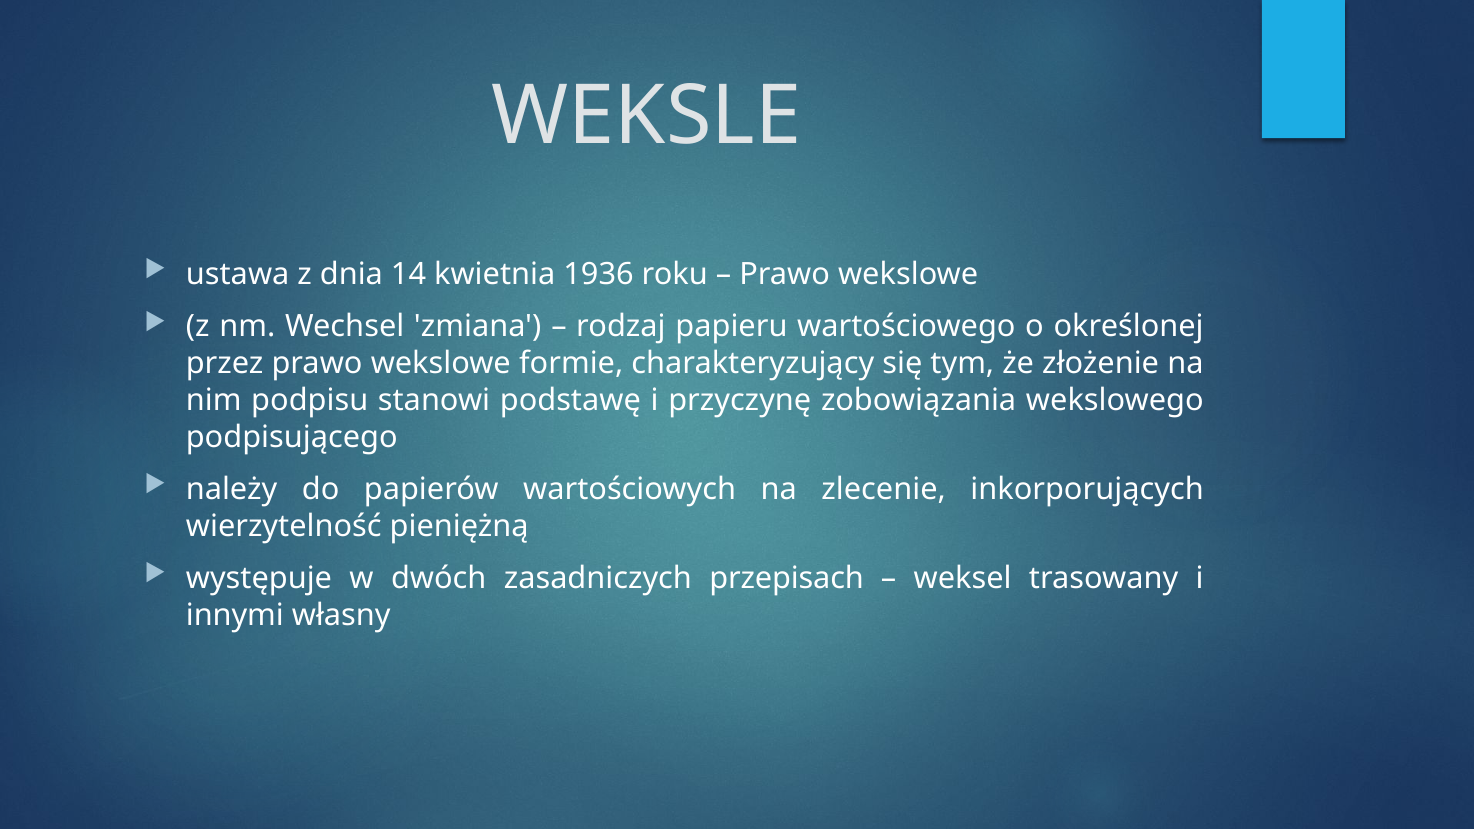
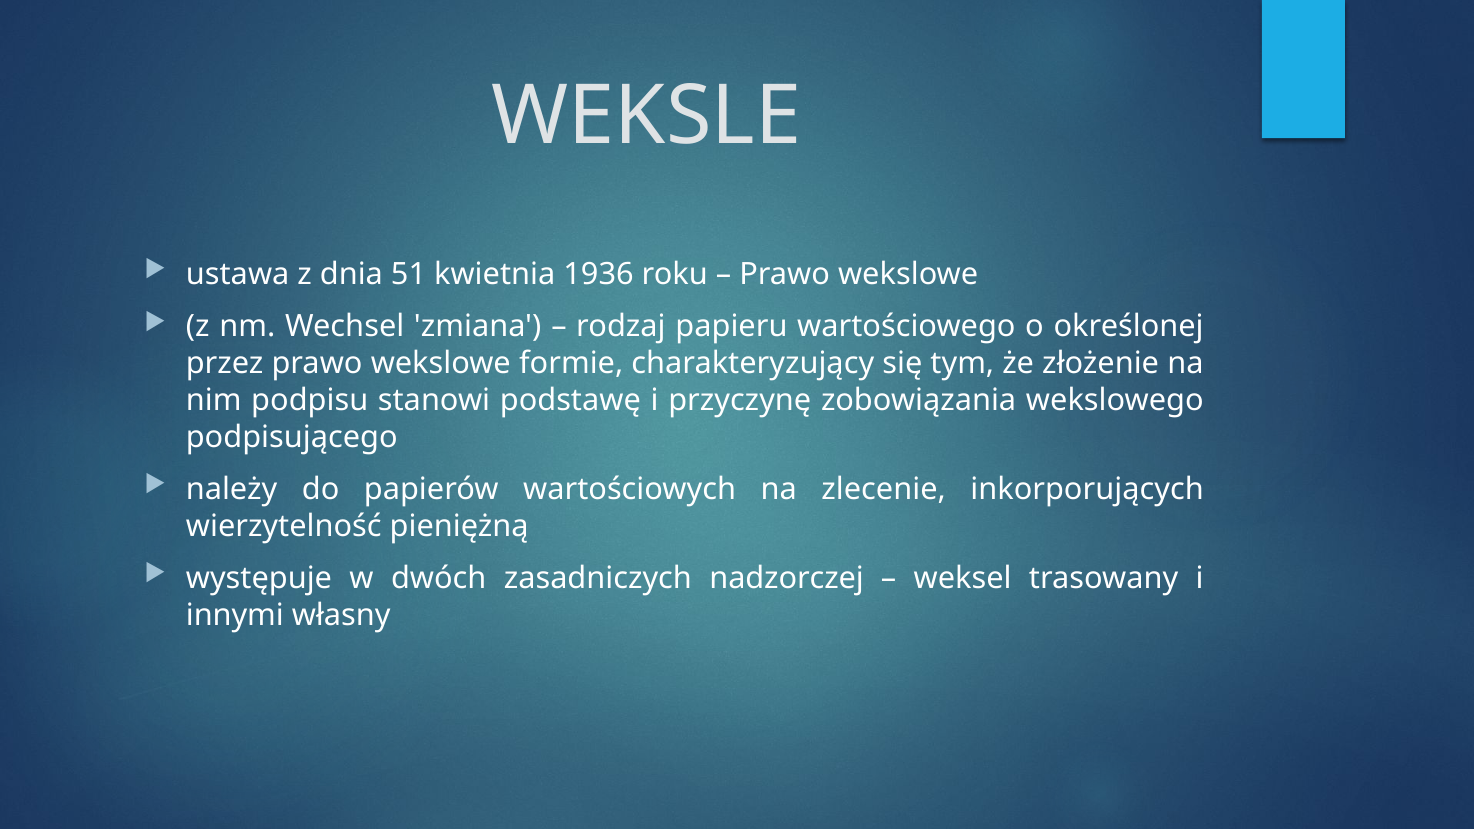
14: 14 -> 51
przepisach: przepisach -> nadzorczej
